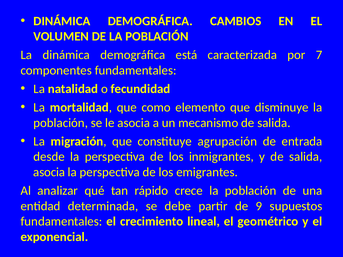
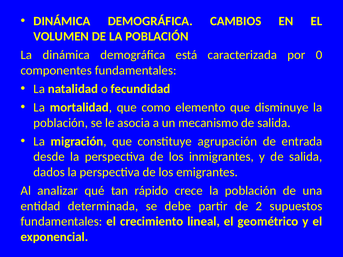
7: 7 -> 0
asocia at (49, 172): asocia -> dados
9: 9 -> 2
